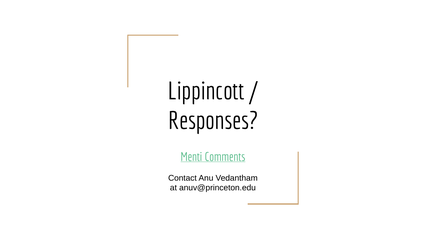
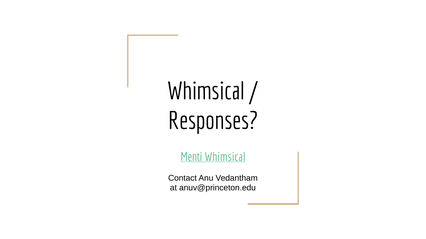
Lippincott at (206, 92): Lippincott -> Whimsical
Menti Comments: Comments -> Whimsical
